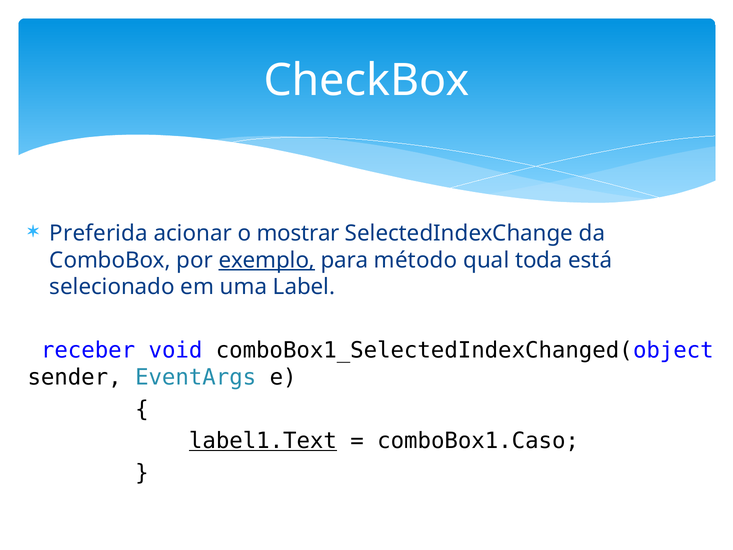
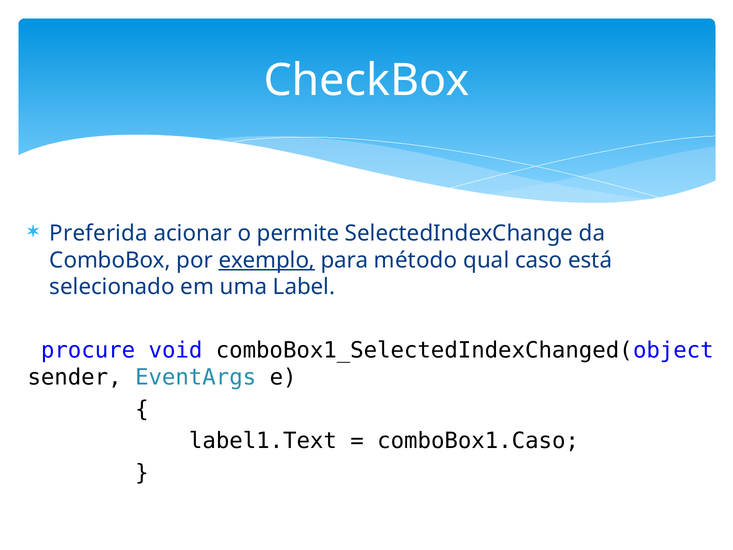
mostrar: mostrar -> permite
toda: toda -> caso
receber: receber -> procure
label1.Text underline: present -> none
